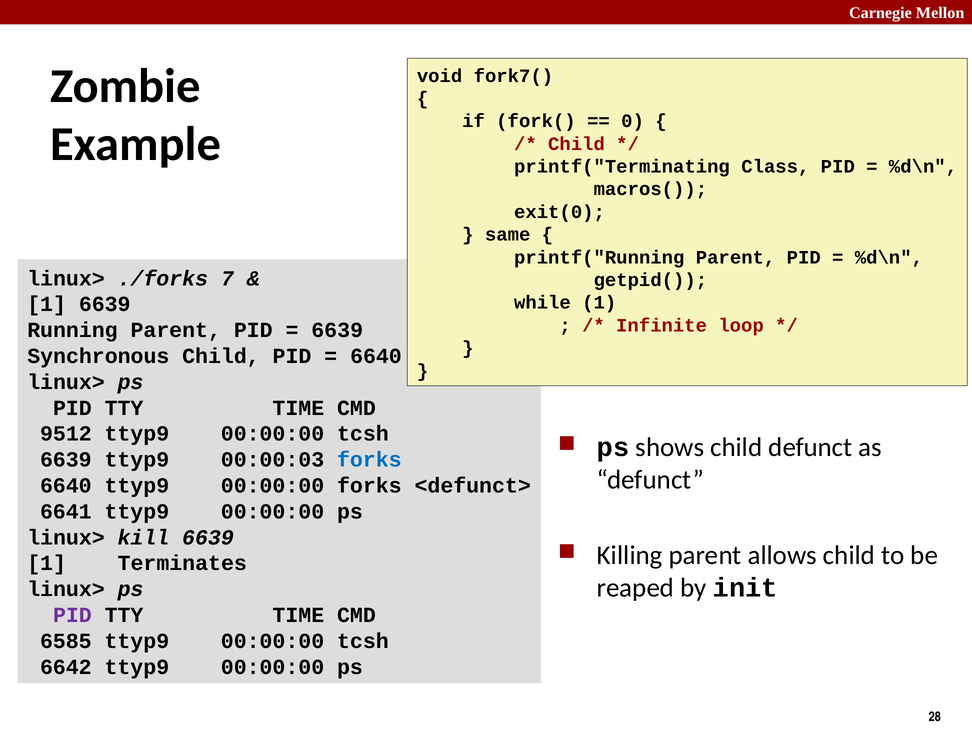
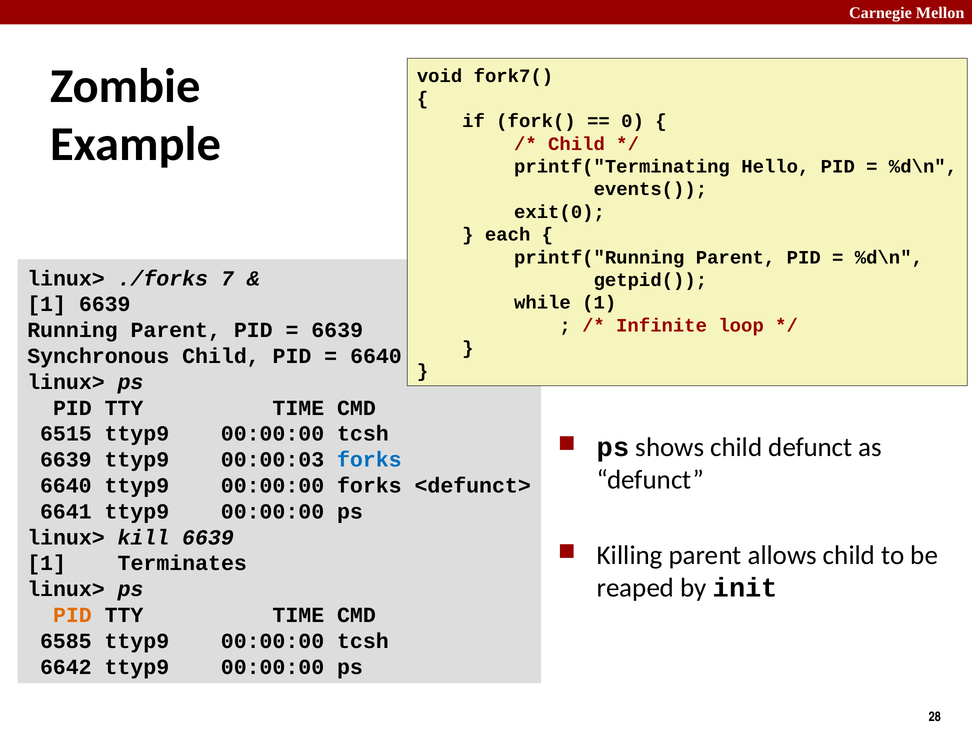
Class: Class -> Hello
macros(: macros( -> events(
same: same -> each
9512: 9512 -> 6515
PID at (72, 615) colour: purple -> orange
